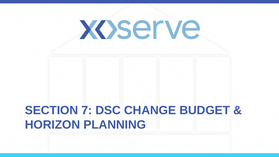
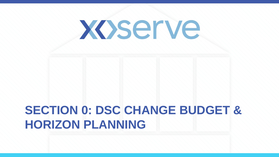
7: 7 -> 0
